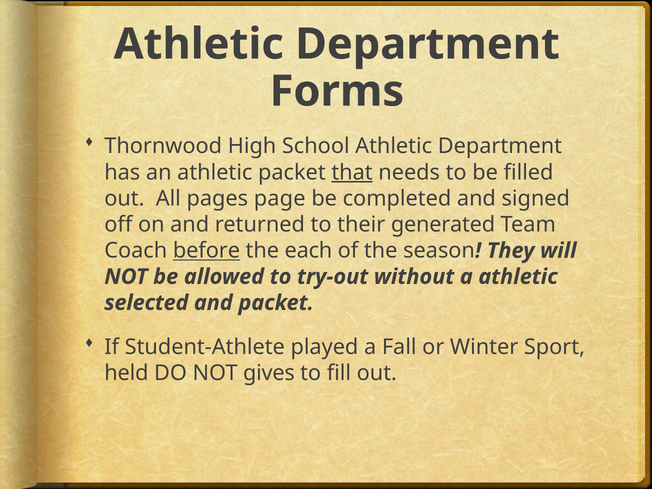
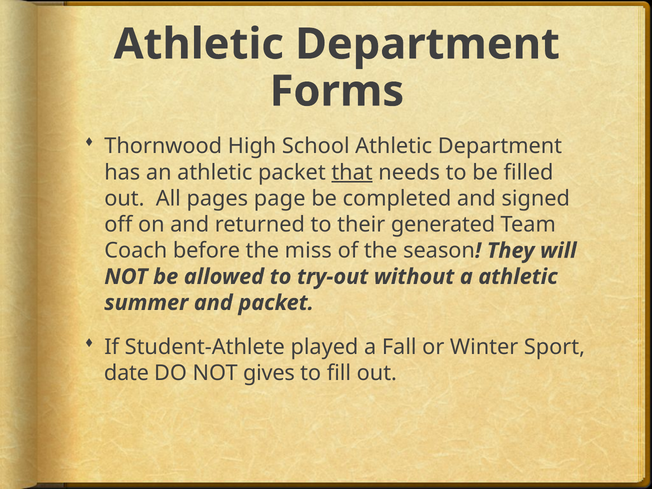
before underline: present -> none
each: each -> miss
selected: selected -> summer
held: held -> date
